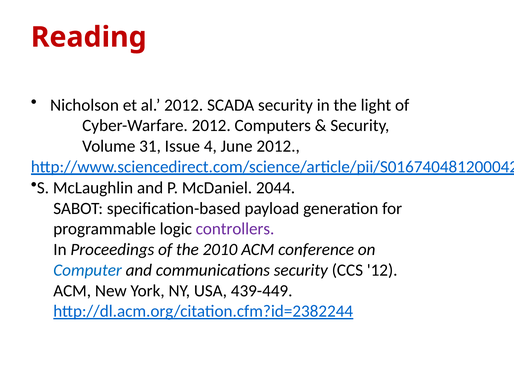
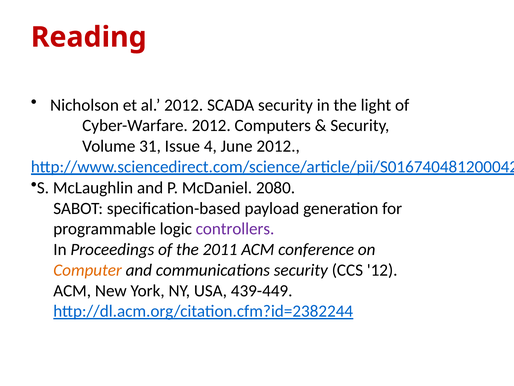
2044: 2044 -> 2080
2010: 2010 -> 2011
Computer colour: blue -> orange
